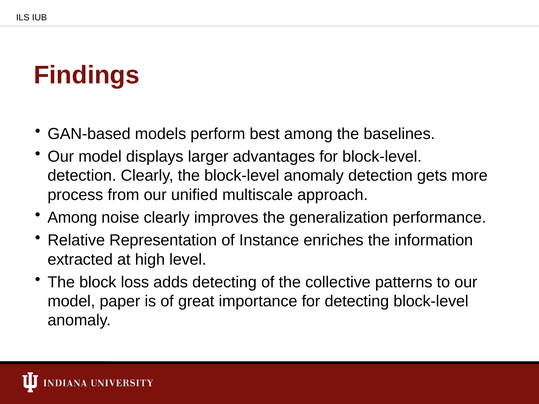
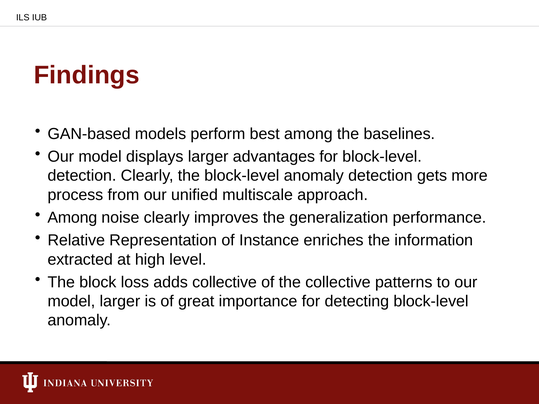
adds detecting: detecting -> collective
model paper: paper -> larger
